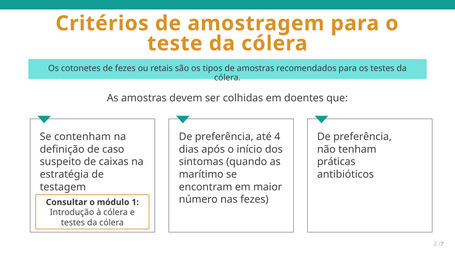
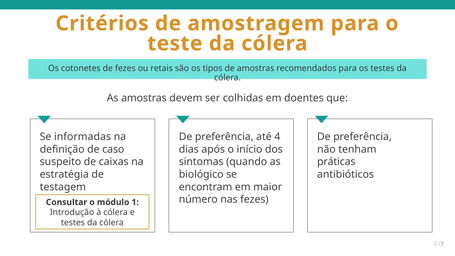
contenham: contenham -> informadas
marítimo: marítimo -> biológico
